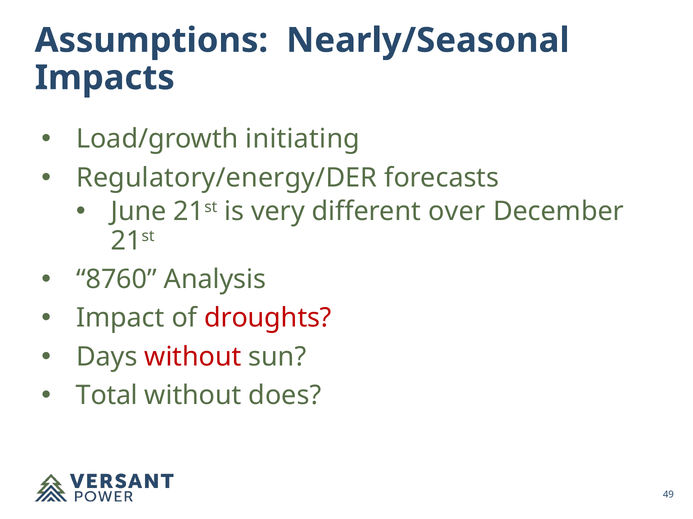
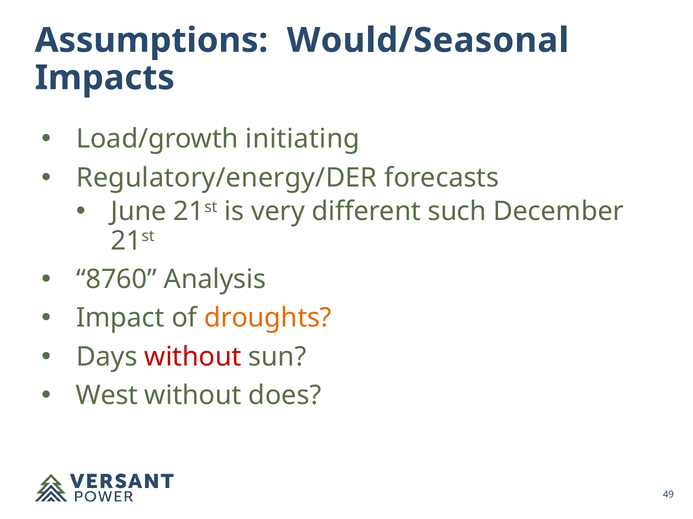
Nearly/Seasonal: Nearly/Seasonal -> Would/Seasonal
over: over -> such
droughts colour: red -> orange
Total: Total -> West
